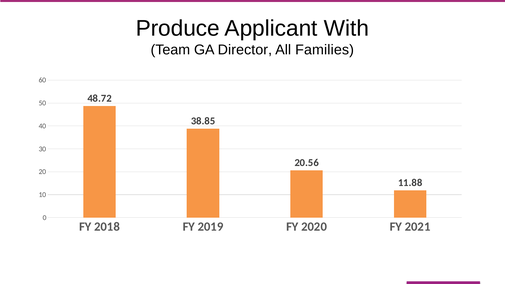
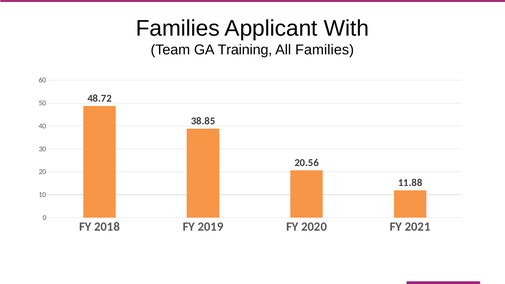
Produce at (178, 28): Produce -> Families
Director: Director -> Training
